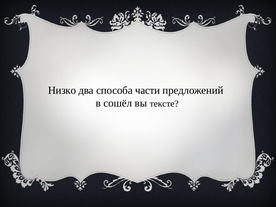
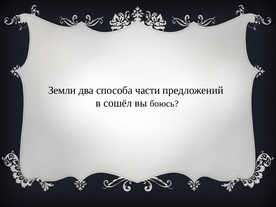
Низко: Низко -> Земли
тексте: тексте -> боюсь
